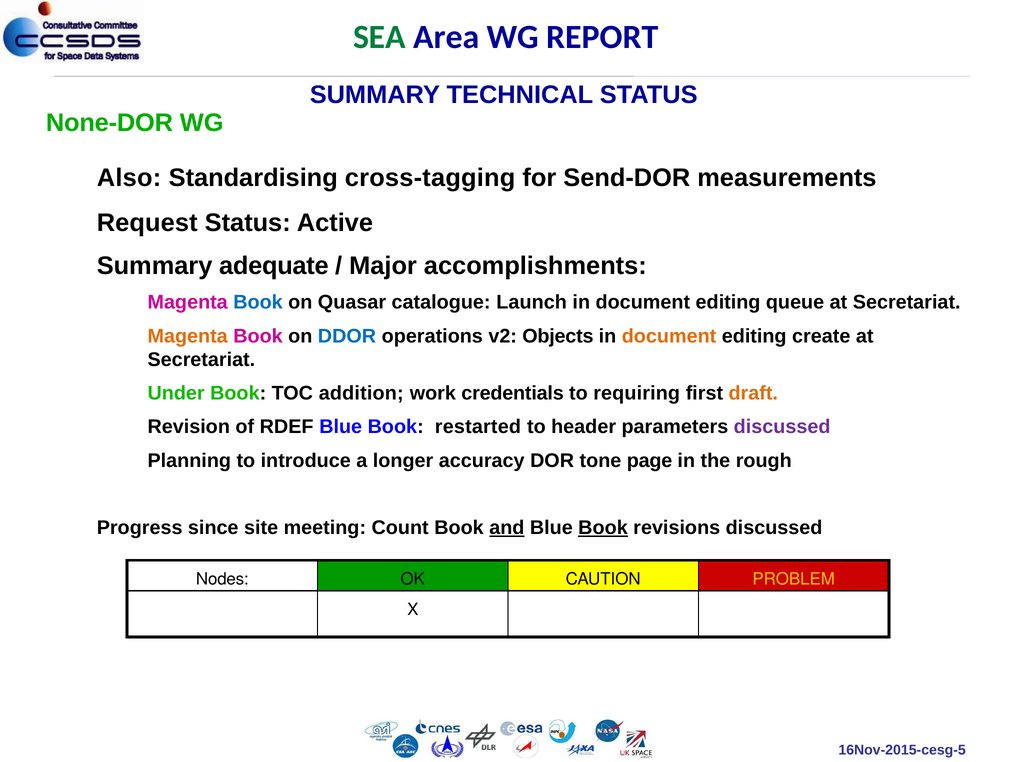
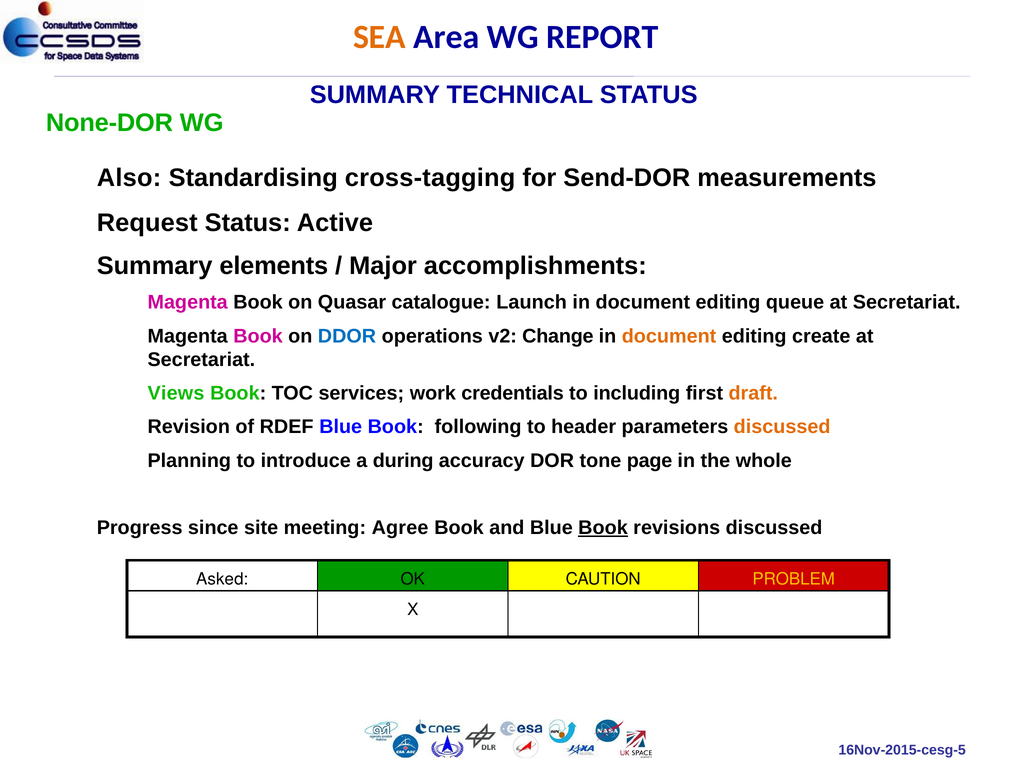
SEA colour: green -> orange
adequate: adequate -> elements
Book at (258, 302) colour: blue -> black
Magenta at (188, 336) colour: orange -> black
Objects: Objects -> Change
Under: Under -> Views
addition: addition -> services
requiring: requiring -> including
restarted: restarted -> following
discussed at (782, 427) colour: purple -> orange
longer: longer -> during
rough: rough -> whole
Count: Count -> Agree
and underline: present -> none
Nodes: Nodes -> Asked
